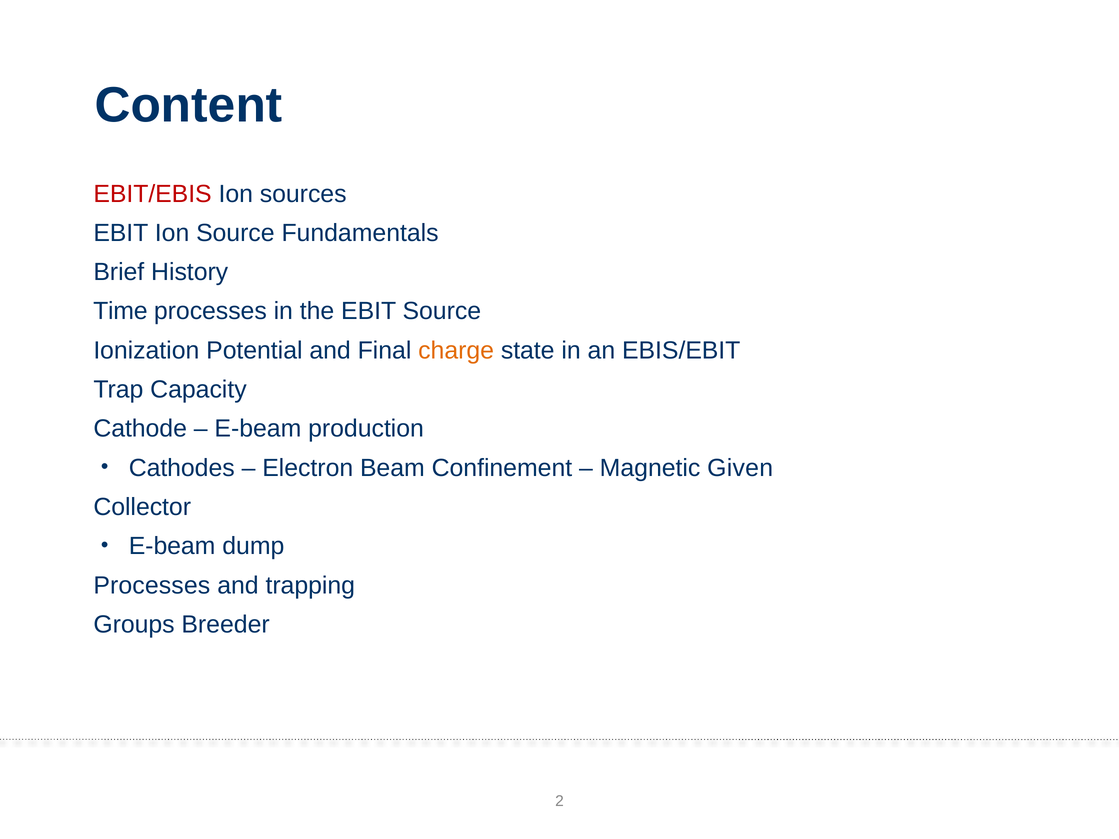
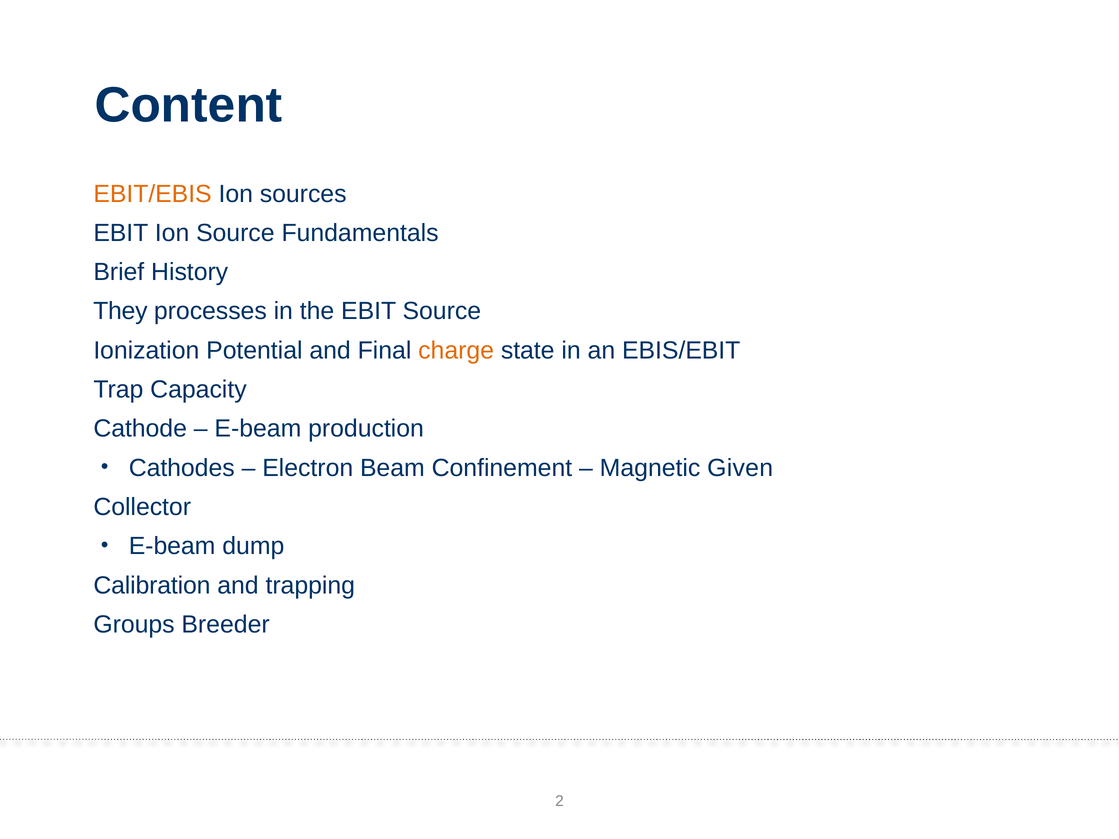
EBIT/EBIS colour: red -> orange
Time: Time -> They
Processes at (152, 586): Processes -> Calibration
